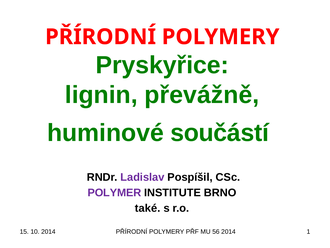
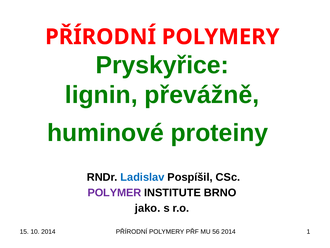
součástí: součástí -> proteiny
Ladislav colour: purple -> blue
také: také -> jako
